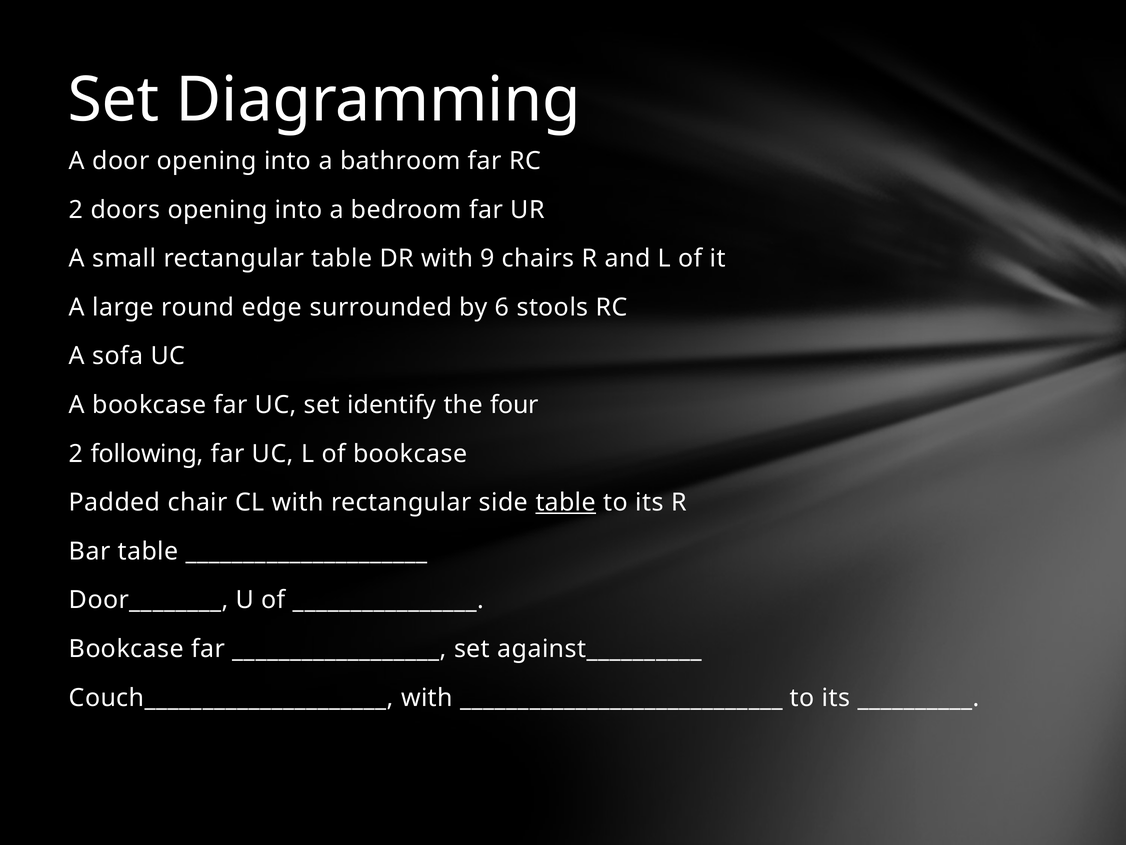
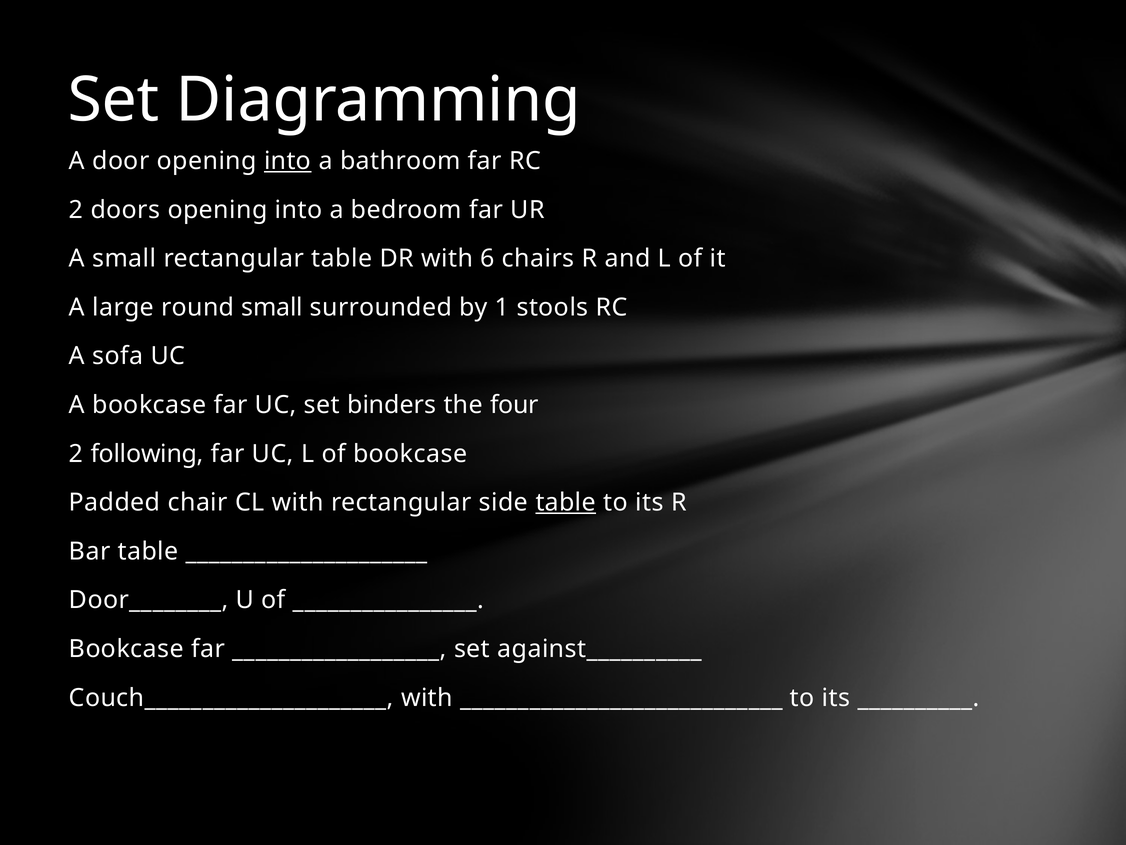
into at (288, 161) underline: none -> present
9: 9 -> 6
round edge: edge -> small
6: 6 -> 1
identify: identify -> binders
